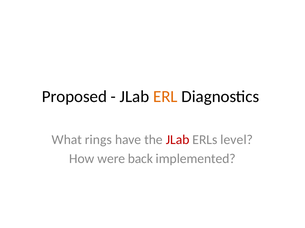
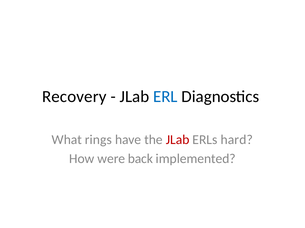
Proposed: Proposed -> Recovery
ERL colour: orange -> blue
level: level -> hard
